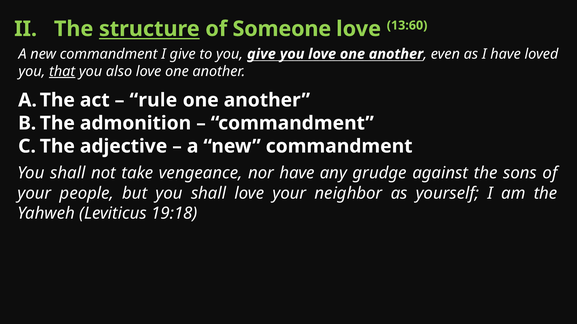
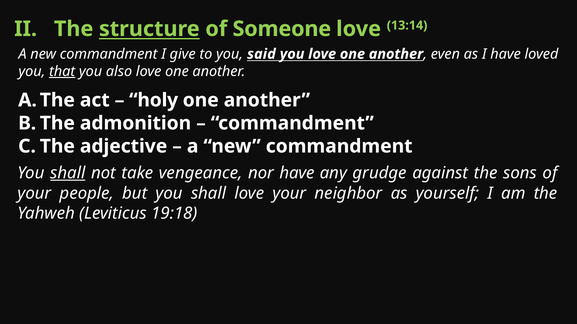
13:60: 13:60 -> 13:14
you give: give -> said
rule: rule -> holy
shall at (68, 173) underline: none -> present
